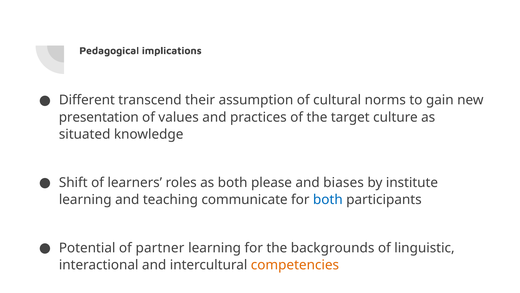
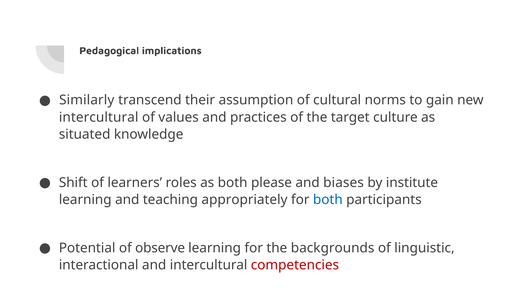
Different: Different -> Similarly
presentation at (99, 117): presentation -> intercultural
communicate: communicate -> appropriately
partner: partner -> observe
competencies colour: orange -> red
